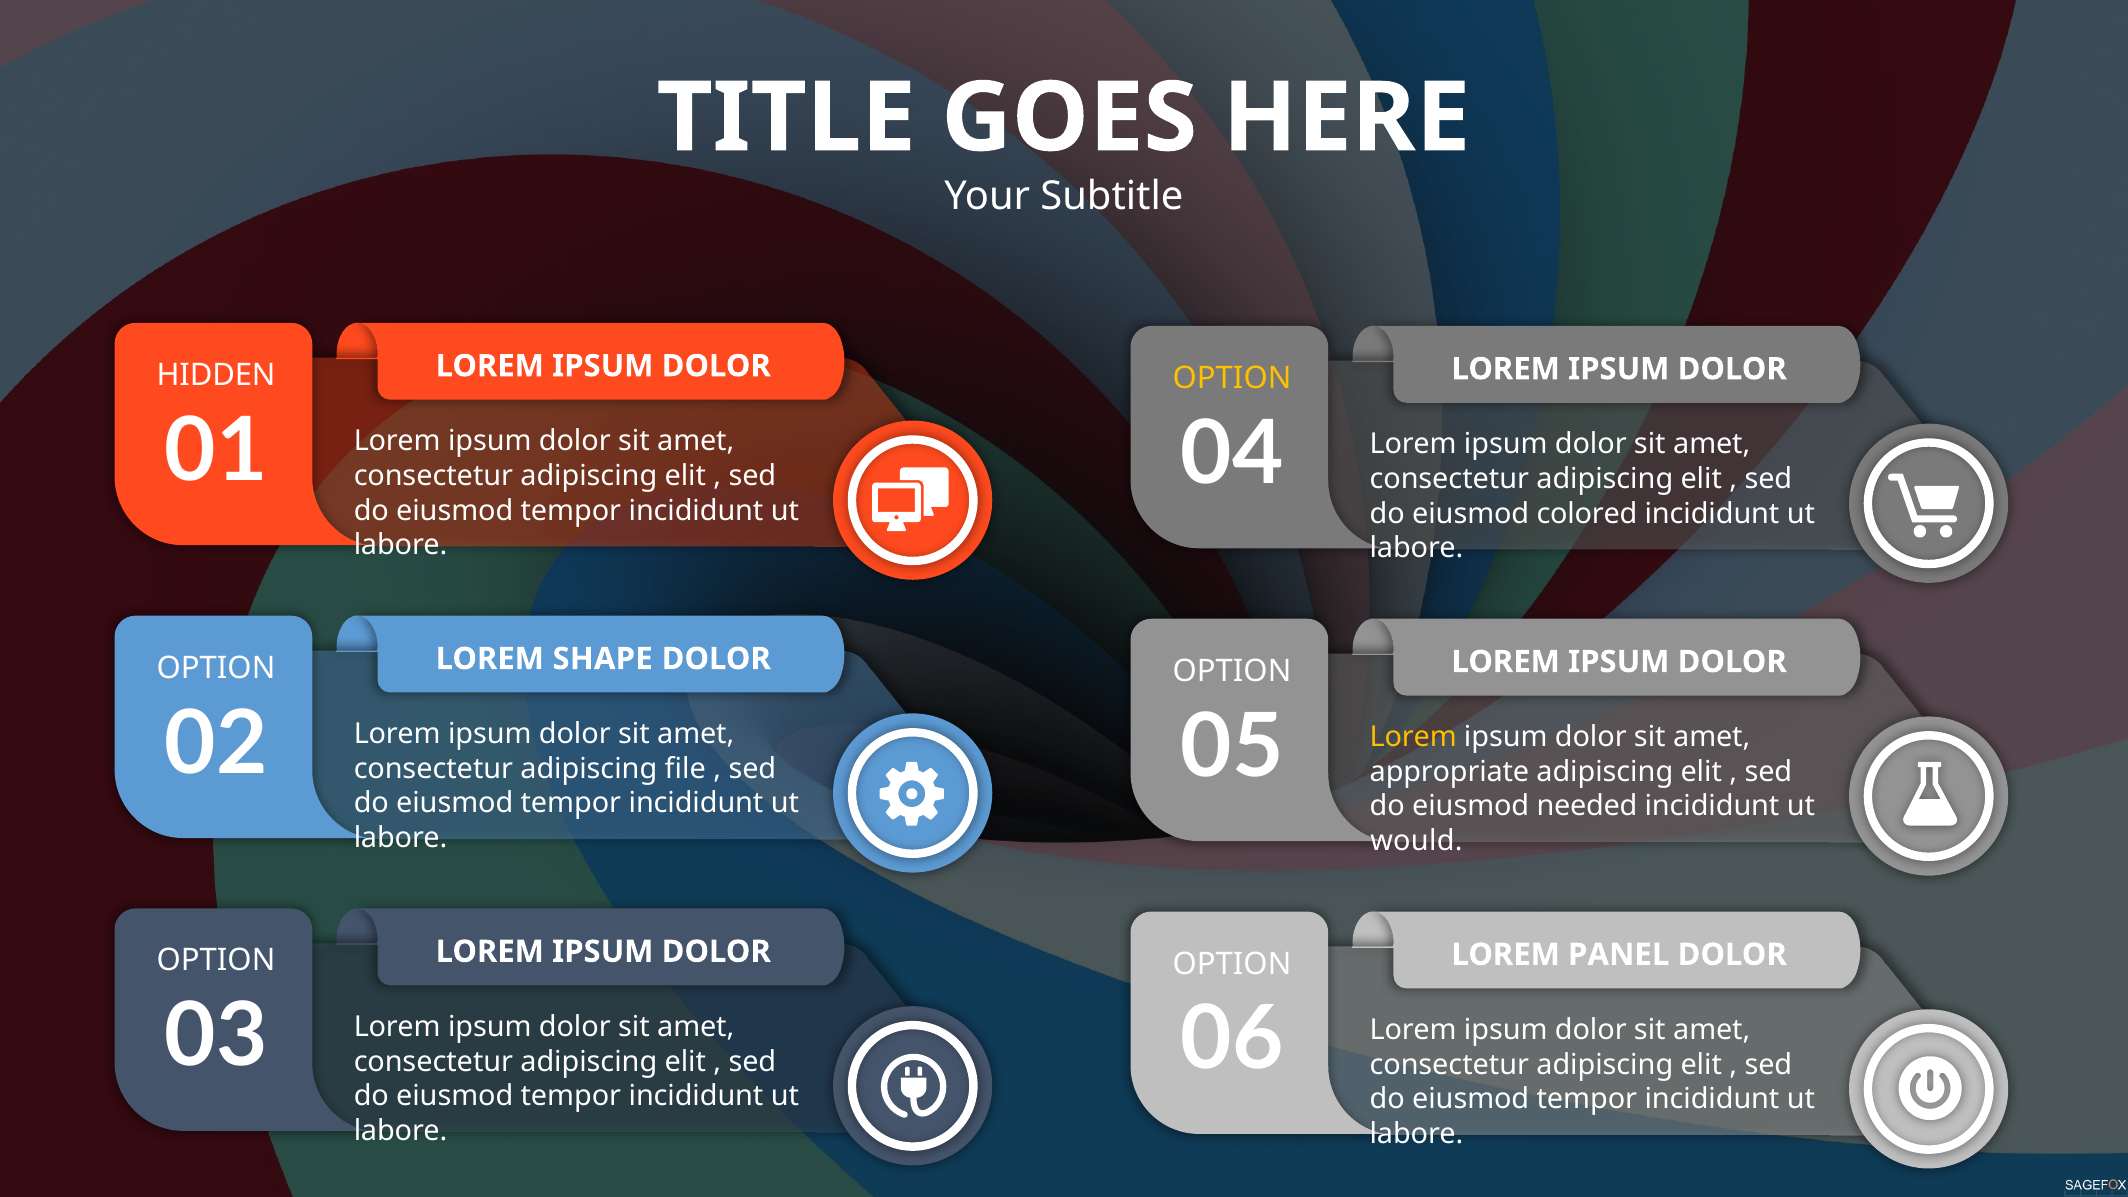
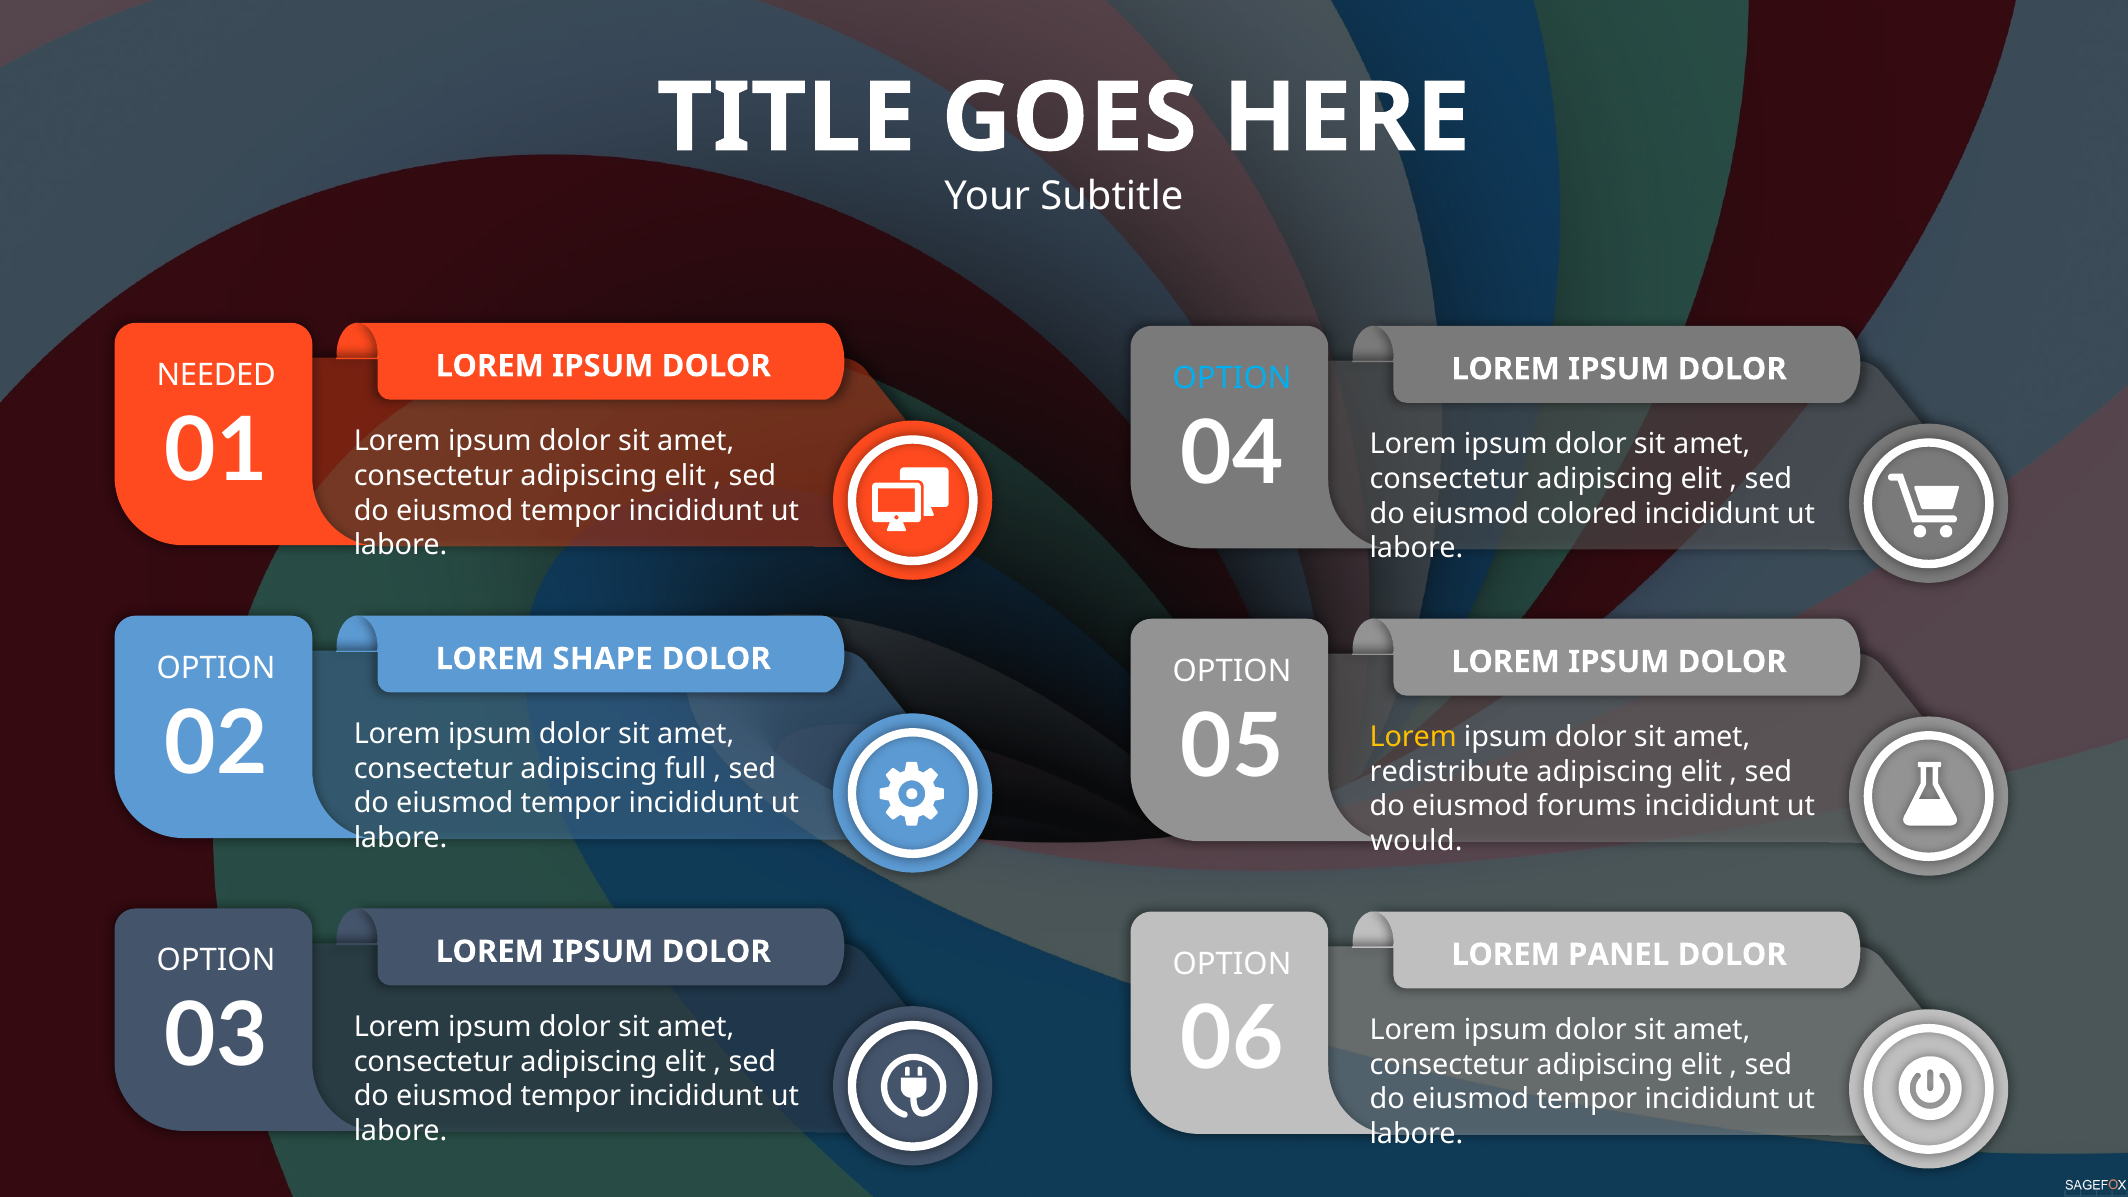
HIDDEN: HIDDEN -> NEEDED
OPTION at (1232, 378) colour: yellow -> light blue
file: file -> full
appropriate: appropriate -> redistribute
needed: needed -> forums
